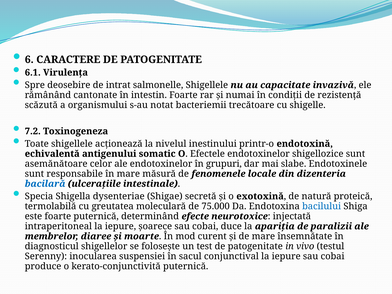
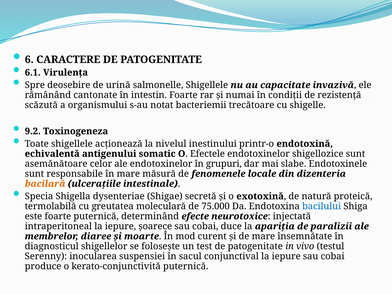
intrat: intrat -> urină
7.2: 7.2 -> 9.2
bacilară colour: blue -> orange
